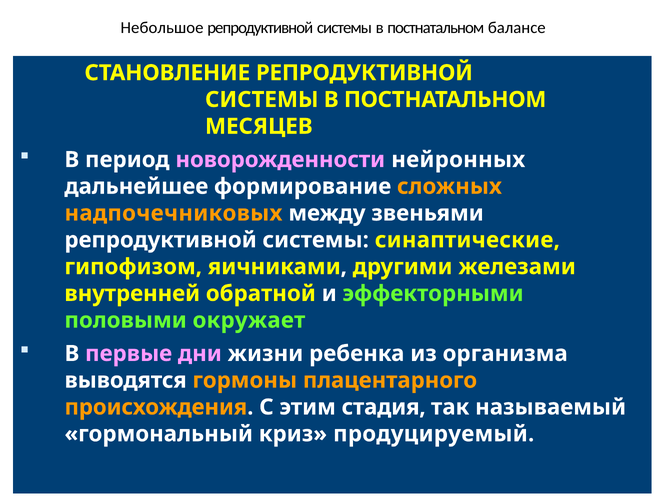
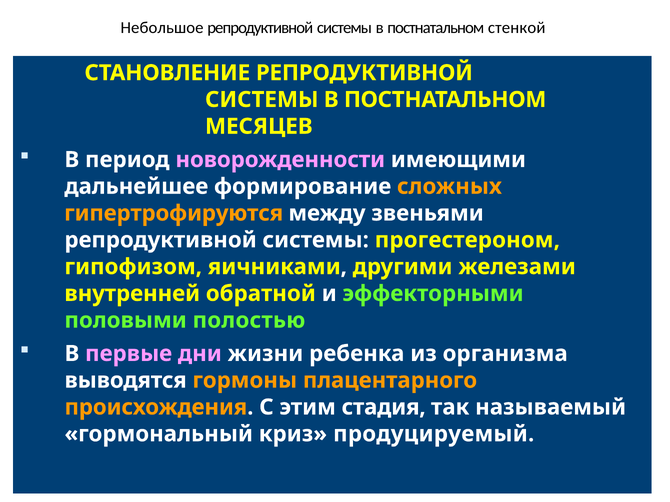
балансе: балансе -> стенкой
нейронных: нейронных -> имеющими
надпочечниковых: надпочечниковых -> гипертрофируются
синаптические: синаптические -> прогестероном
окружает: окружает -> полостью
